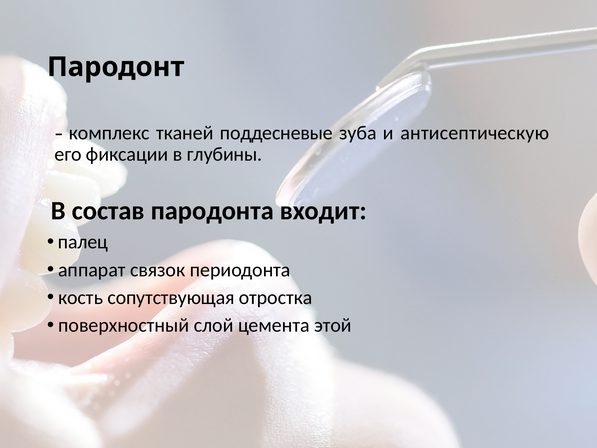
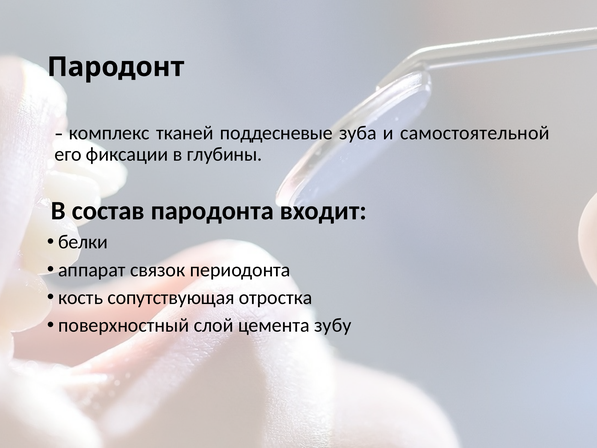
антисептическую: антисептическую -> самостоятельной
палец: палец -> белки
этой: этой -> зубу
